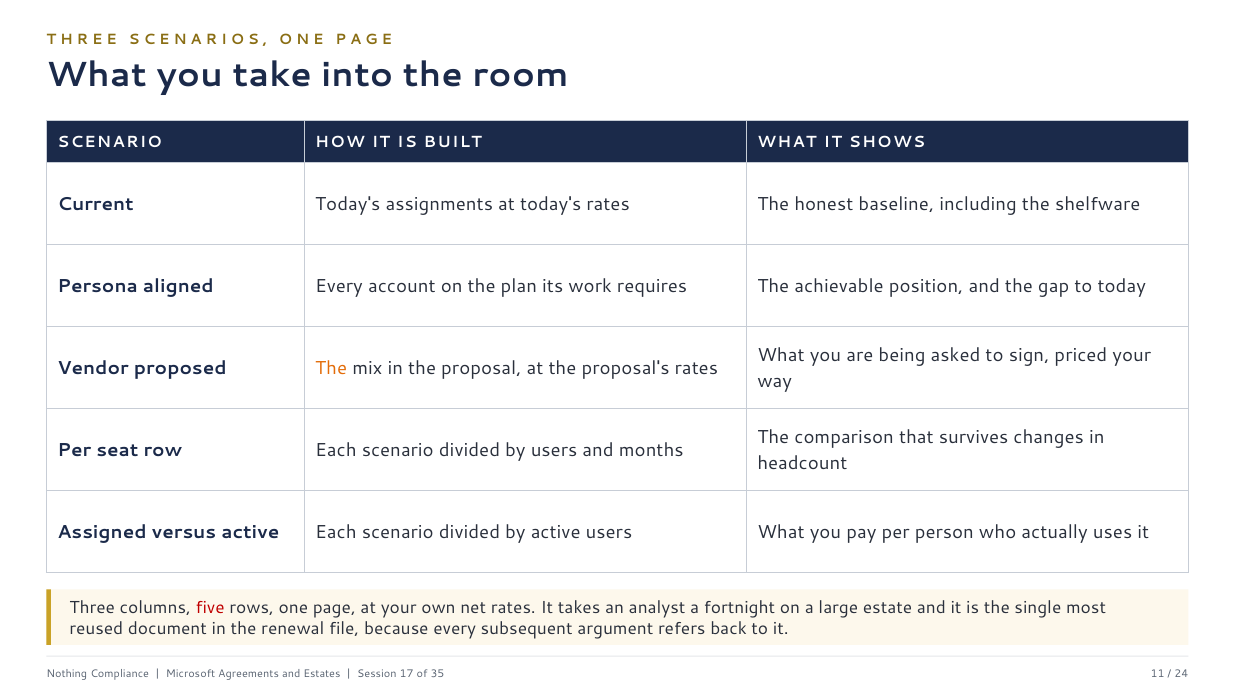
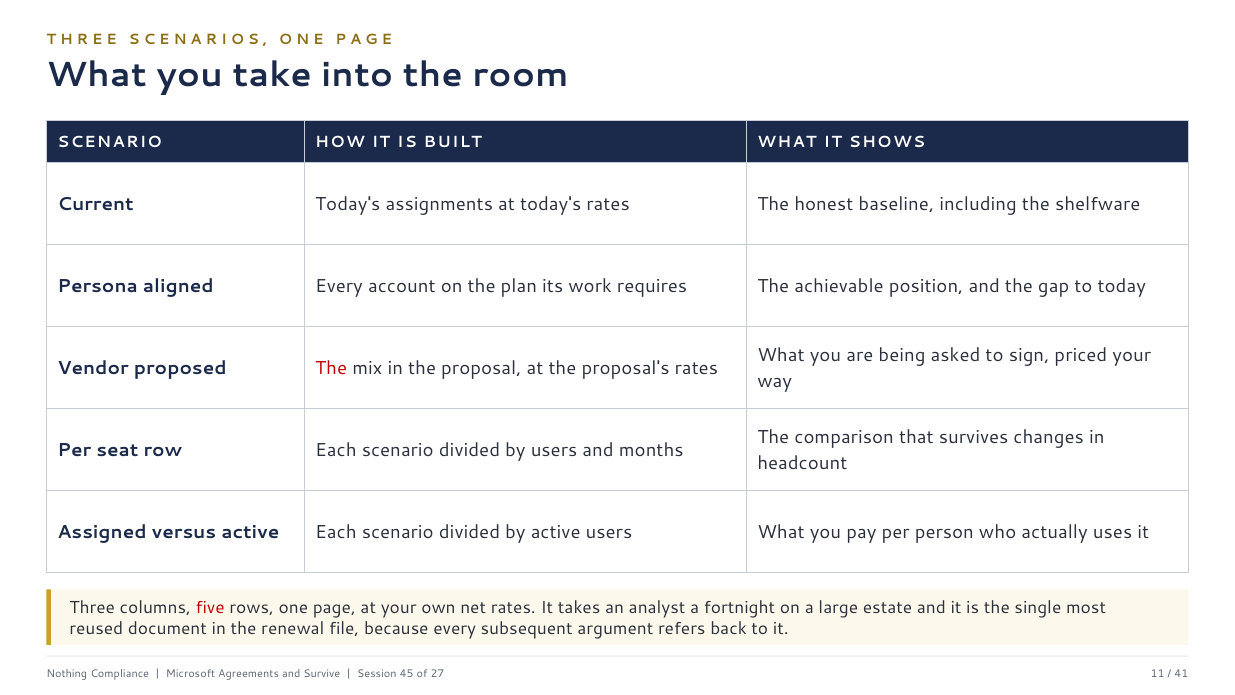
The at (331, 368) colour: orange -> red
Estates: Estates -> Survive
17: 17 -> 45
35: 35 -> 27
24: 24 -> 41
